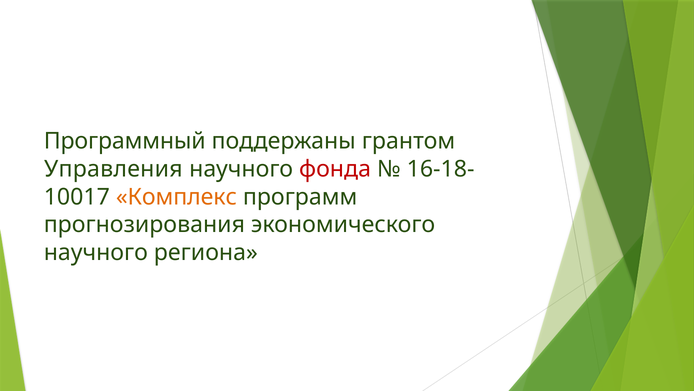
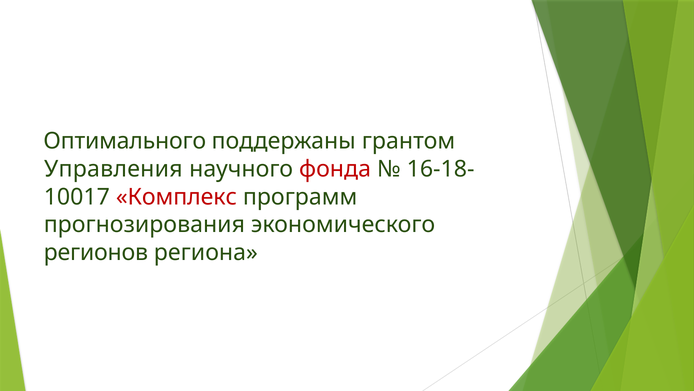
Программный: Программный -> Оптимального
Комплекс colour: orange -> red
научного at (96, 252): научного -> регионов
